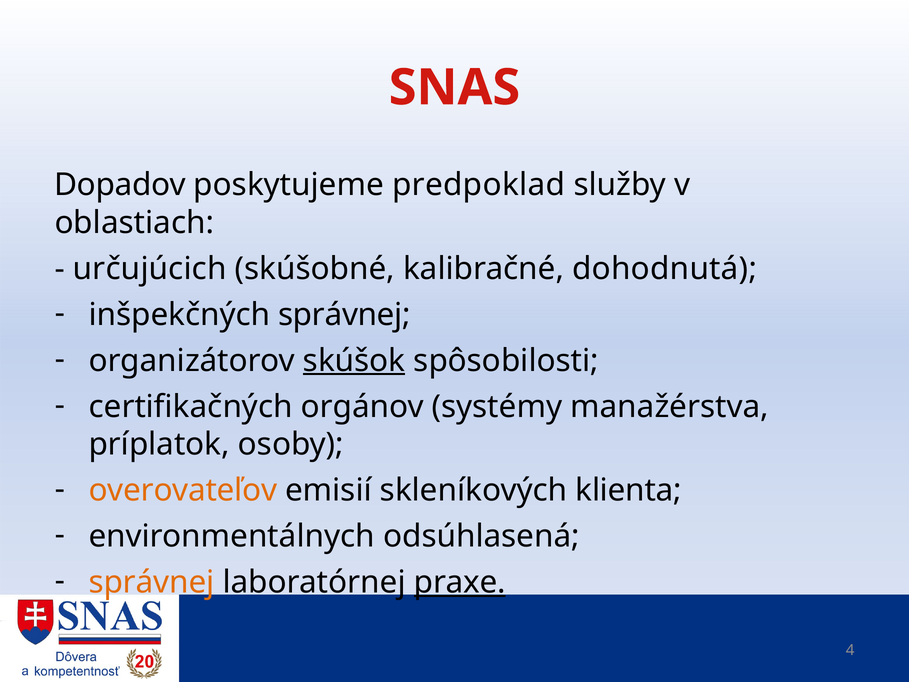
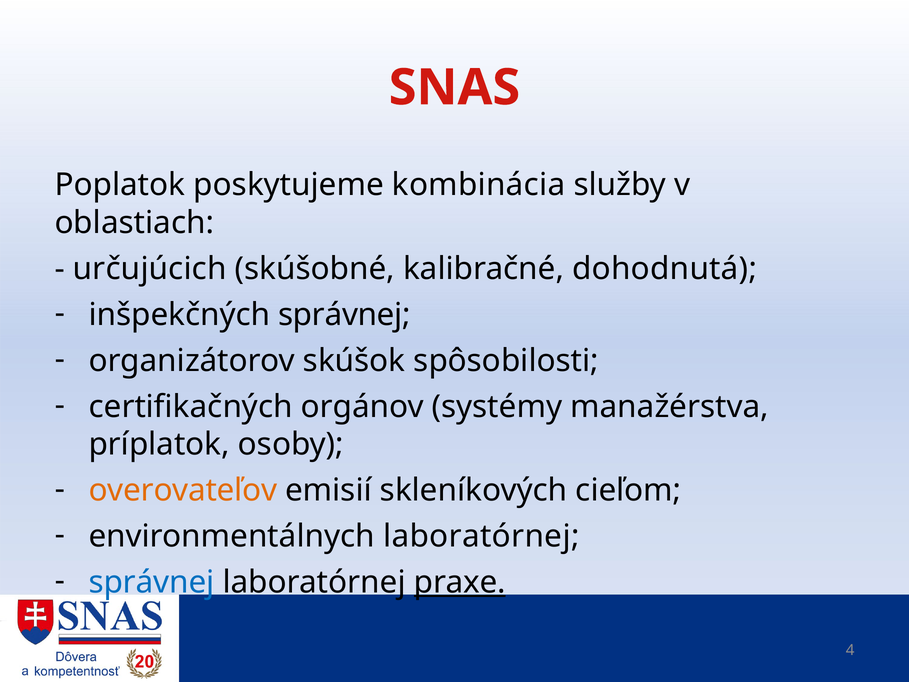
Dopadov: Dopadov -> Poplatok
predpoklad: predpoklad -> kombinácia
skúšok underline: present -> none
klienta: klienta -> cieľom
environmentálnych odsúhlasená: odsúhlasená -> laboratórnej
správnej at (152, 582) colour: orange -> blue
